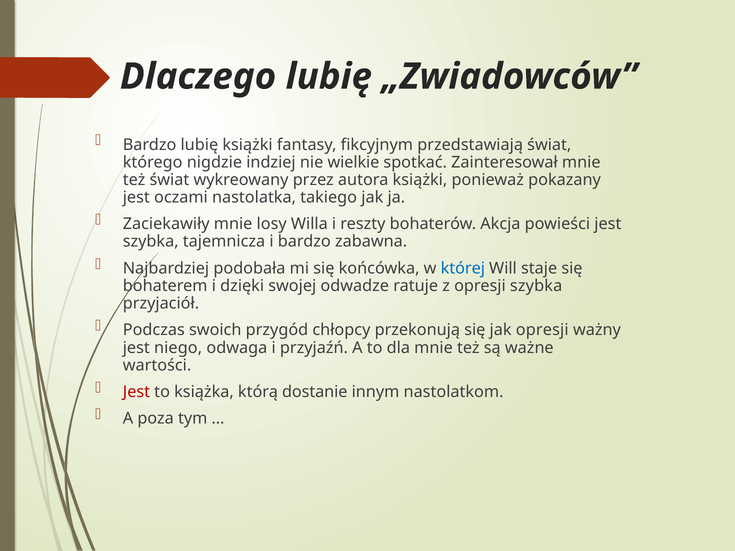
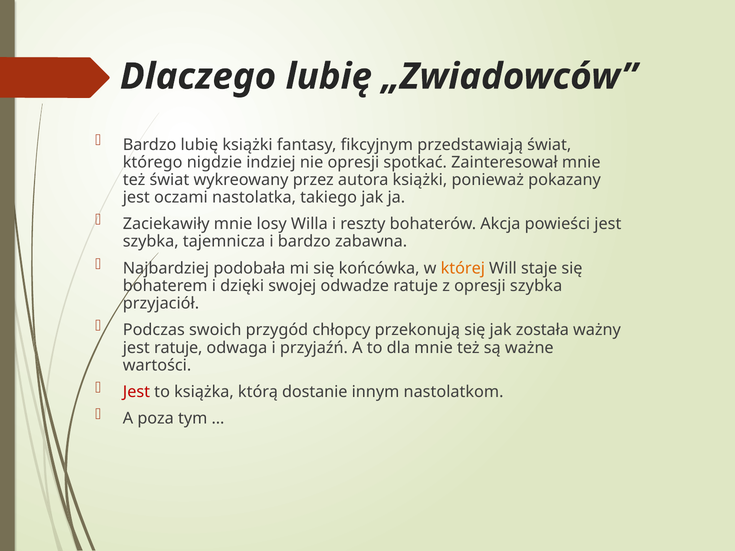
nie wielkie: wielkie -> opresji
której colour: blue -> orange
jak opresji: opresji -> została
jest niego: niego -> ratuje
